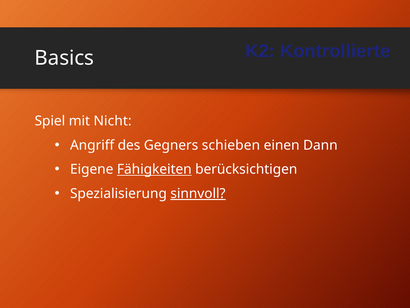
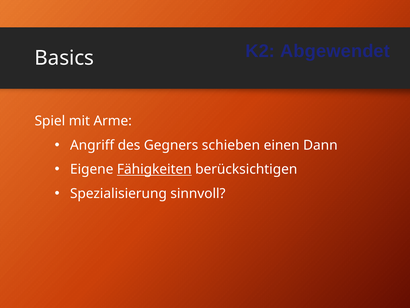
Kontrollierte: Kontrollierte -> Abgewendet
Nicht: Nicht -> Arme
sinnvoll underline: present -> none
